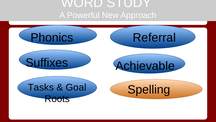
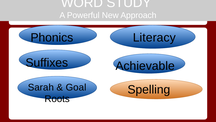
Referral: Referral -> Literacy
Tasks: Tasks -> Sarah
